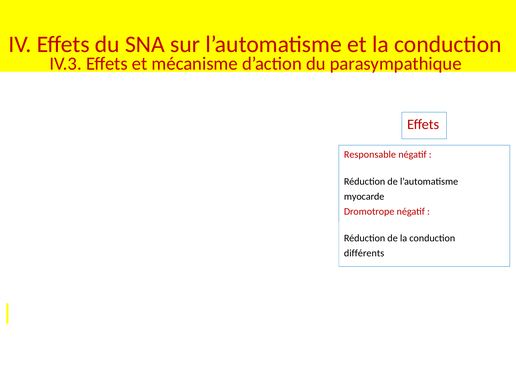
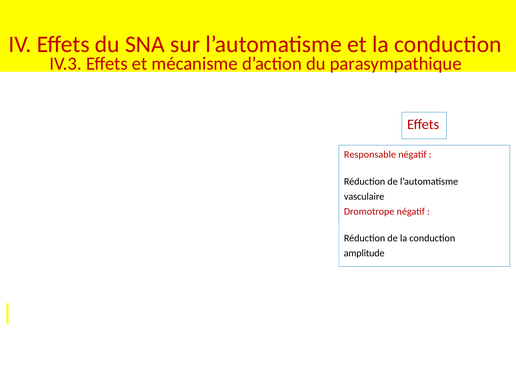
myocarde: myocarde -> vasculaire
différents: différents -> amplitude
